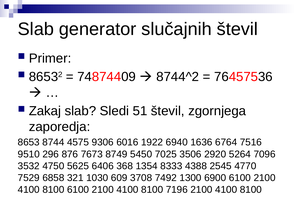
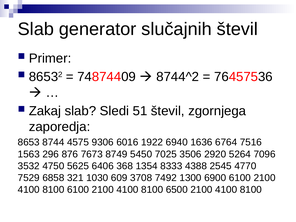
9510: 9510 -> 1563
7196: 7196 -> 6500
